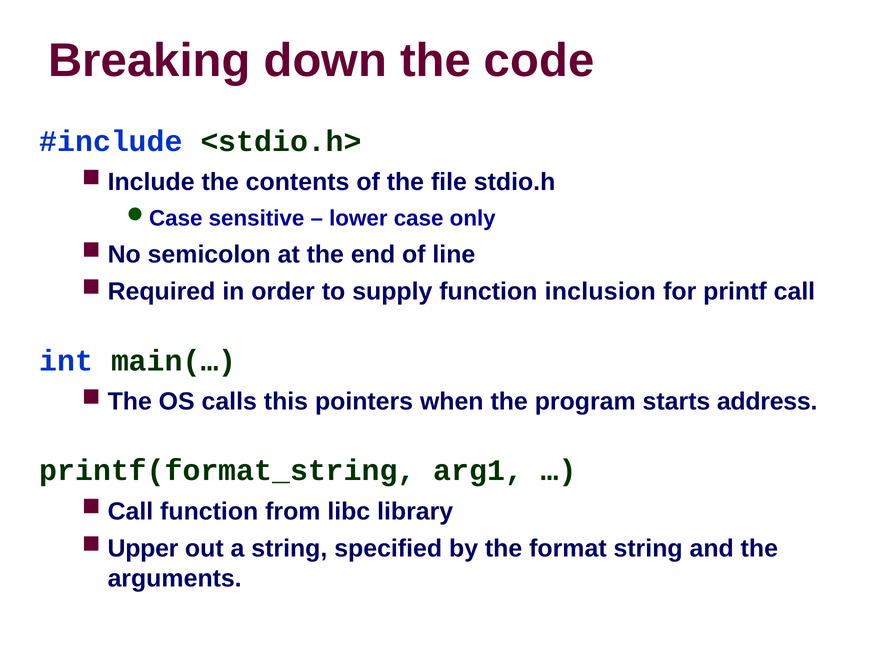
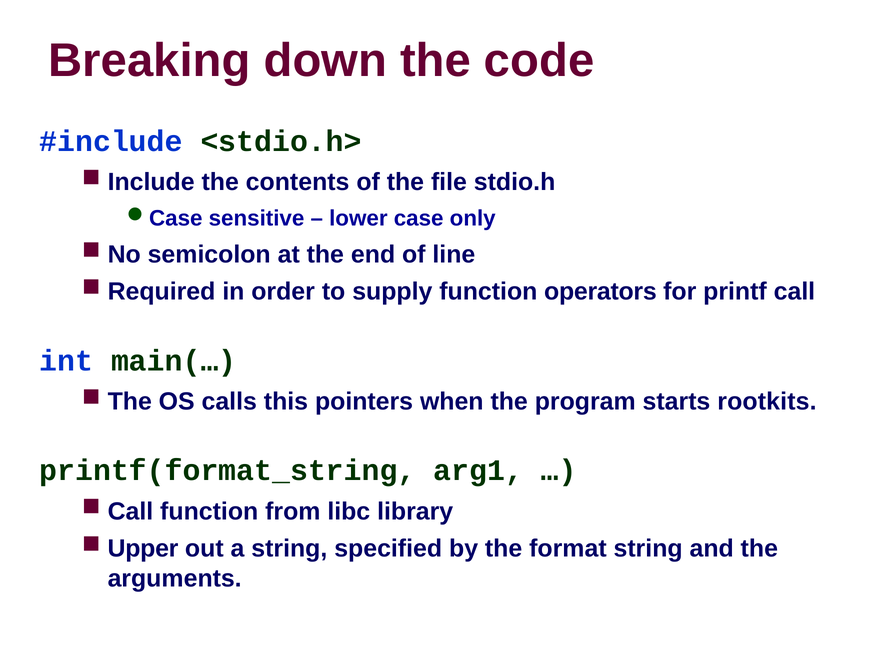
inclusion: inclusion -> operators
address: address -> rootkits
